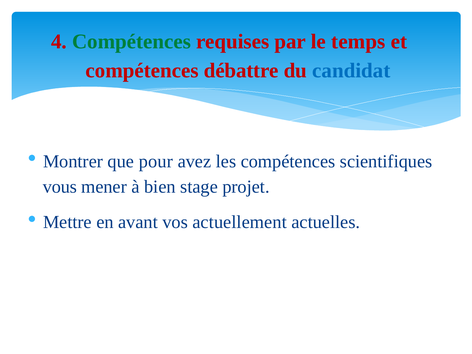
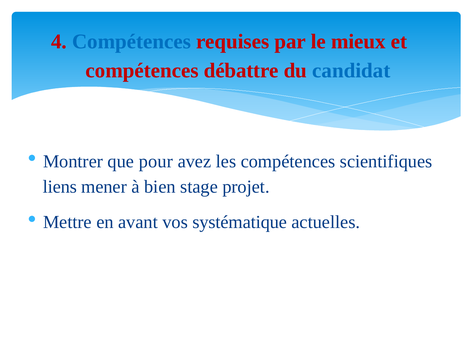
Compétences at (131, 42) colour: green -> blue
temps: temps -> mieux
vous: vous -> liens
actuellement: actuellement -> systématique
